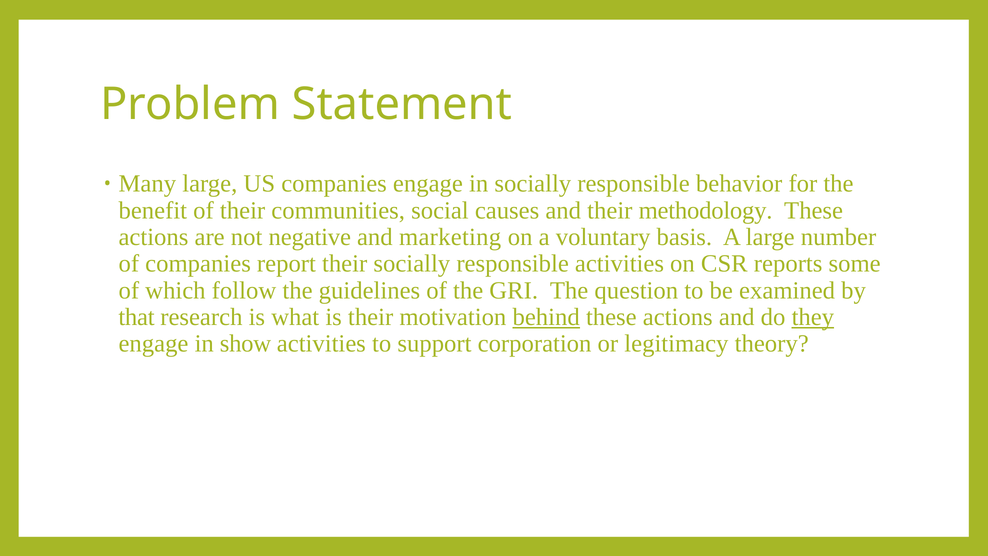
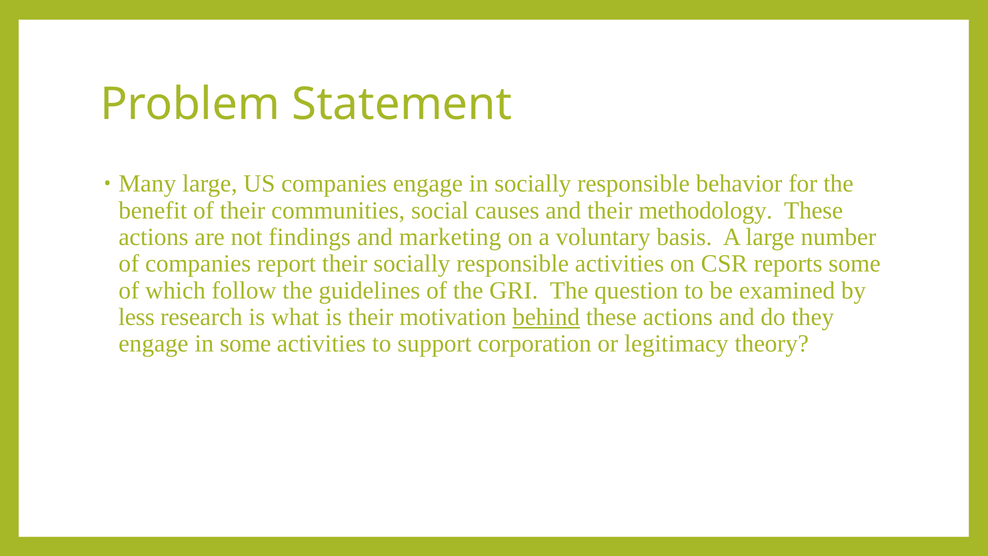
negative: negative -> findings
that: that -> less
they underline: present -> none
in show: show -> some
